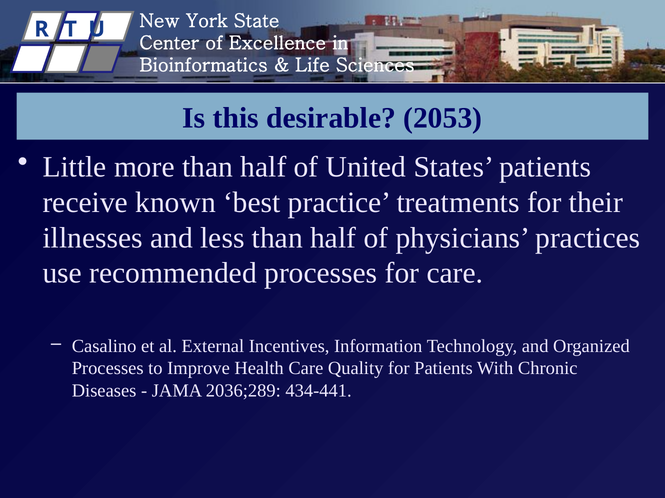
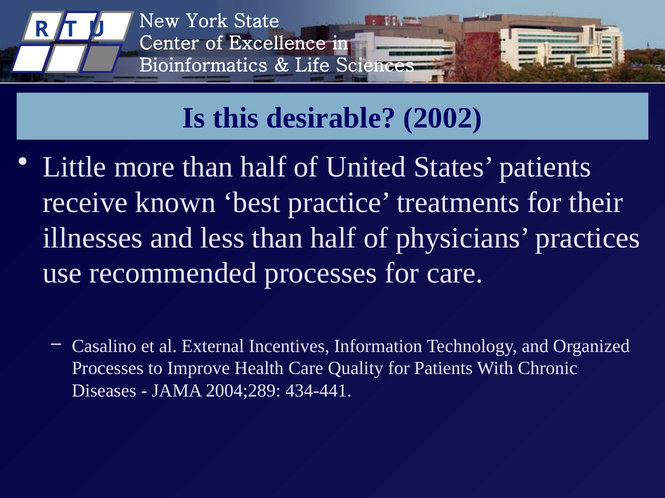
2053: 2053 -> 2002
2036;289: 2036;289 -> 2004;289
